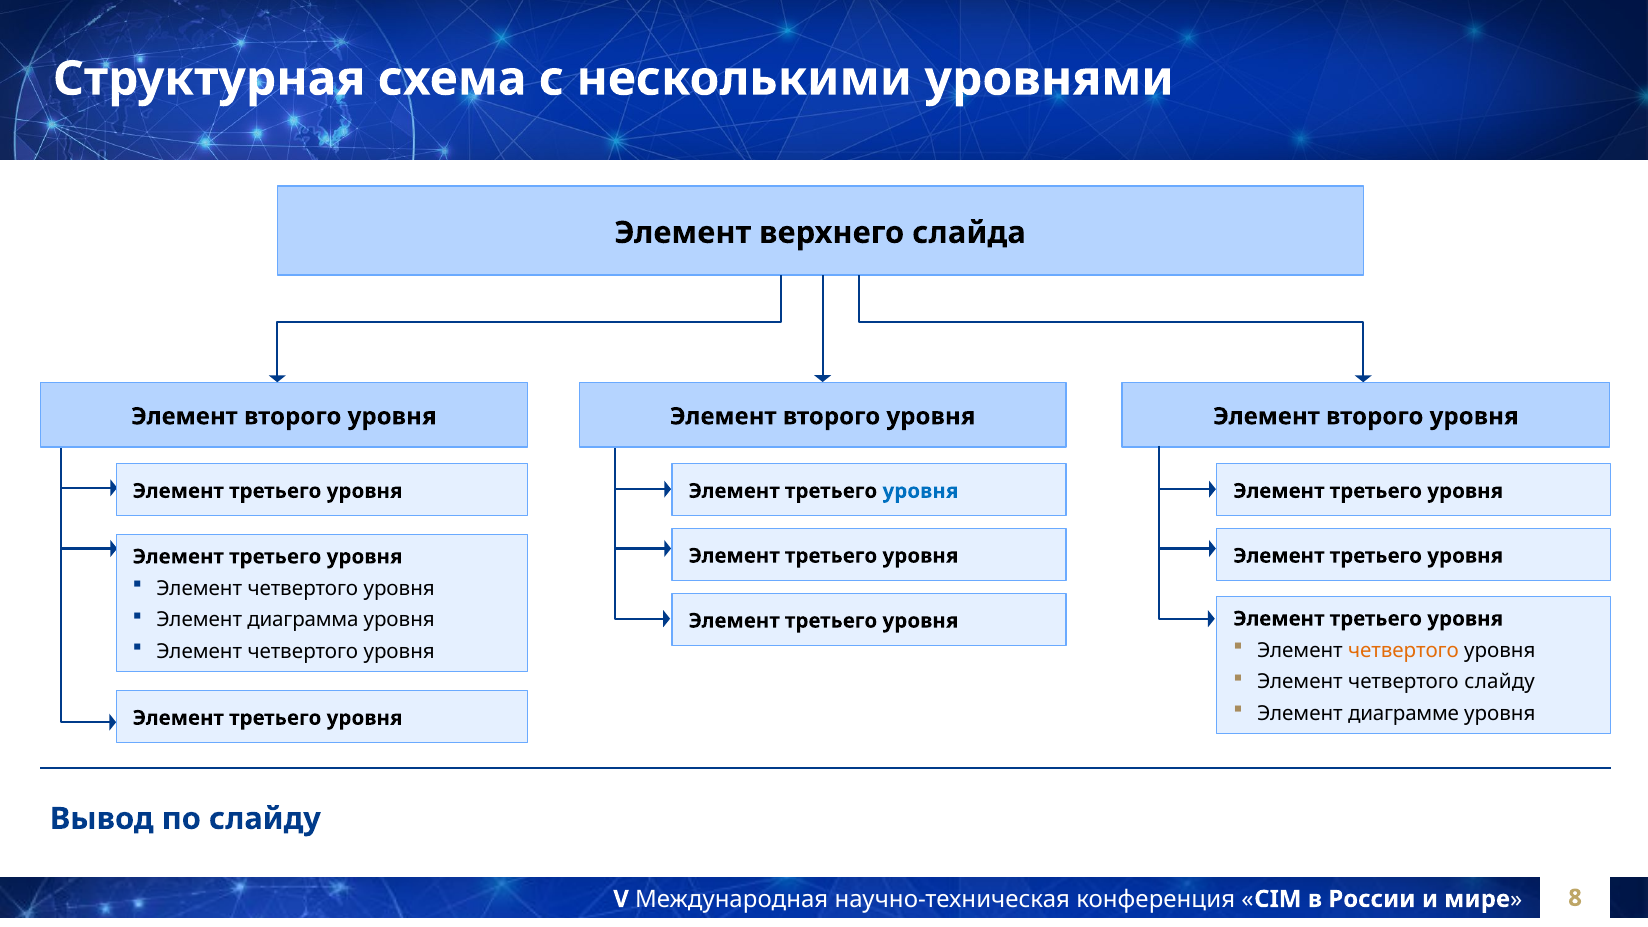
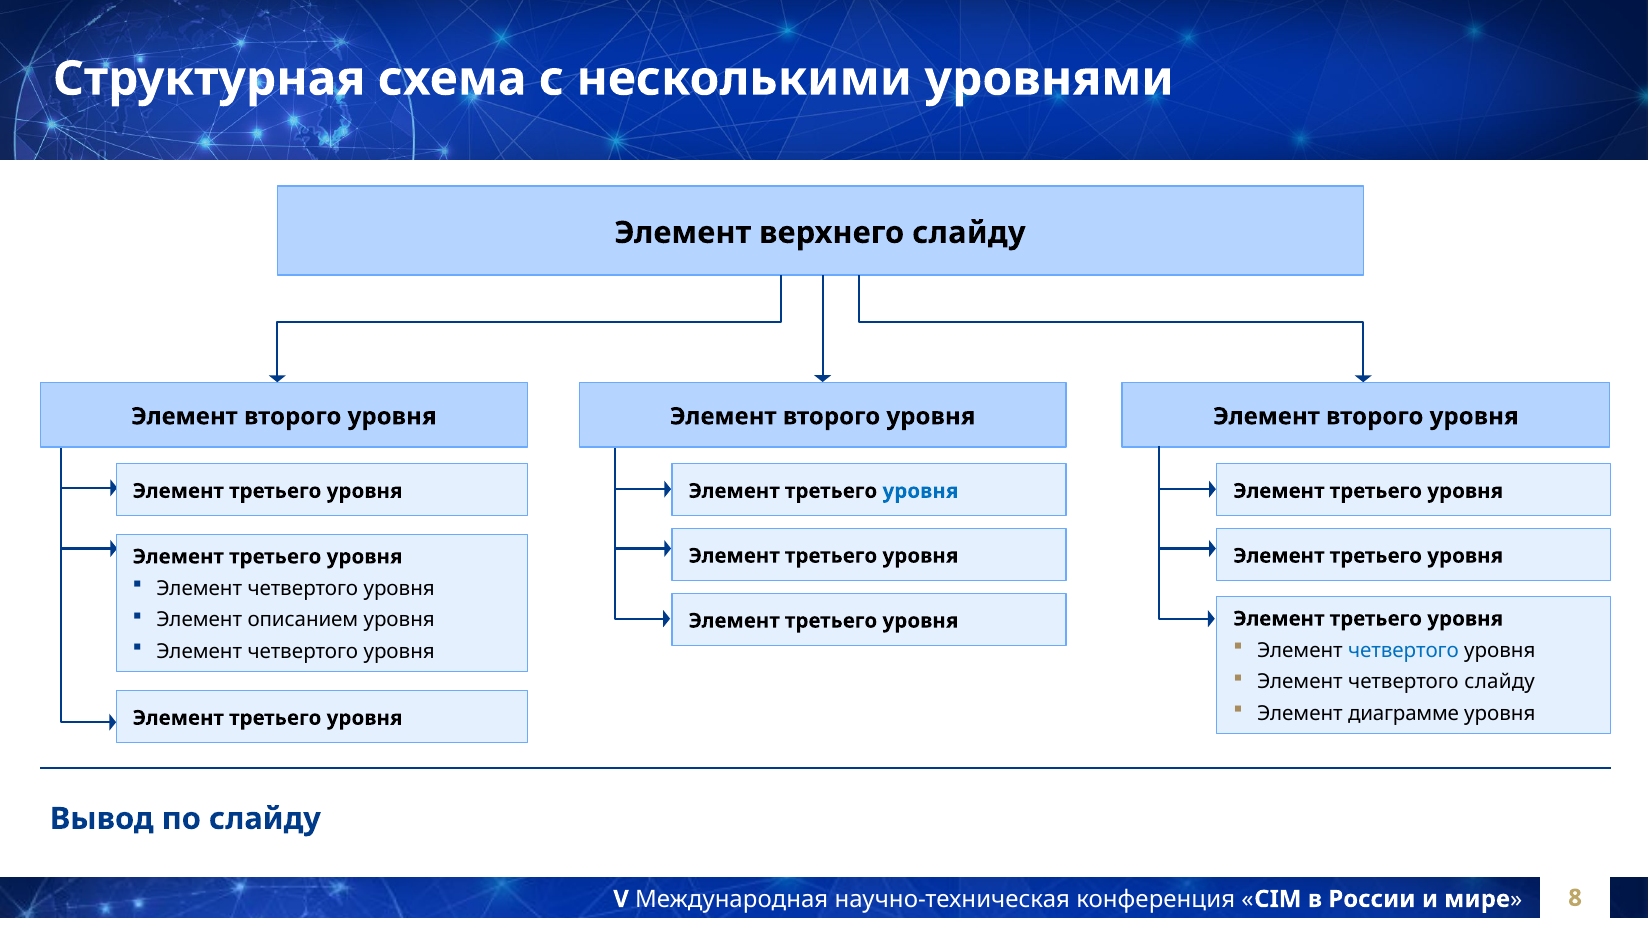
верхнего слайда: слайда -> слайду
диаграмма: диаграмма -> описанием
четвертого at (1403, 650) colour: orange -> blue
